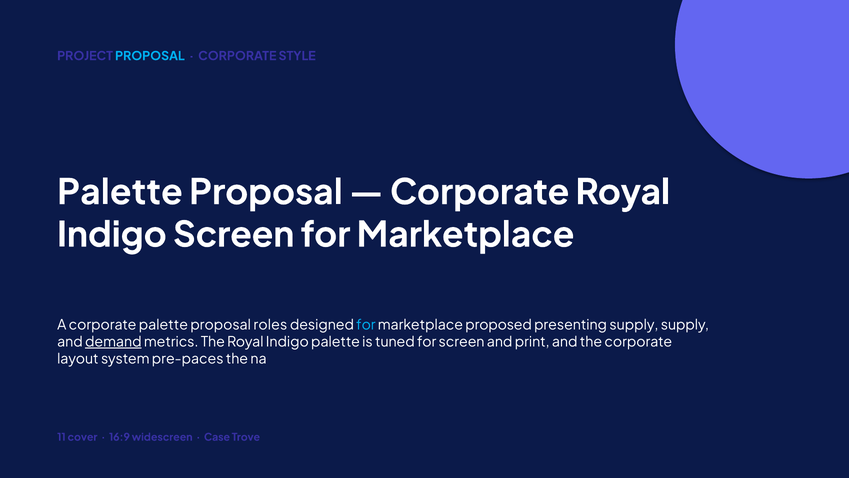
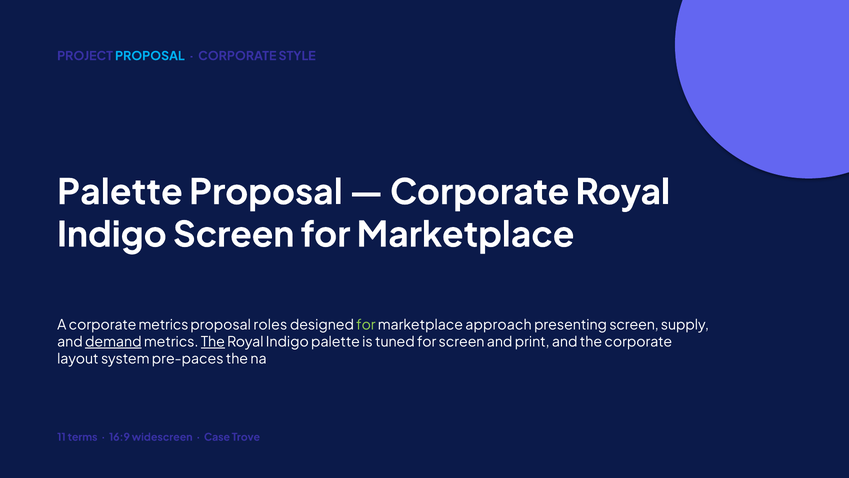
corporate palette: palette -> metrics
for at (366, 325) colour: light blue -> light green
proposed: proposed -> approach
presenting supply: supply -> screen
The at (213, 342) underline: none -> present
cover: cover -> terms
